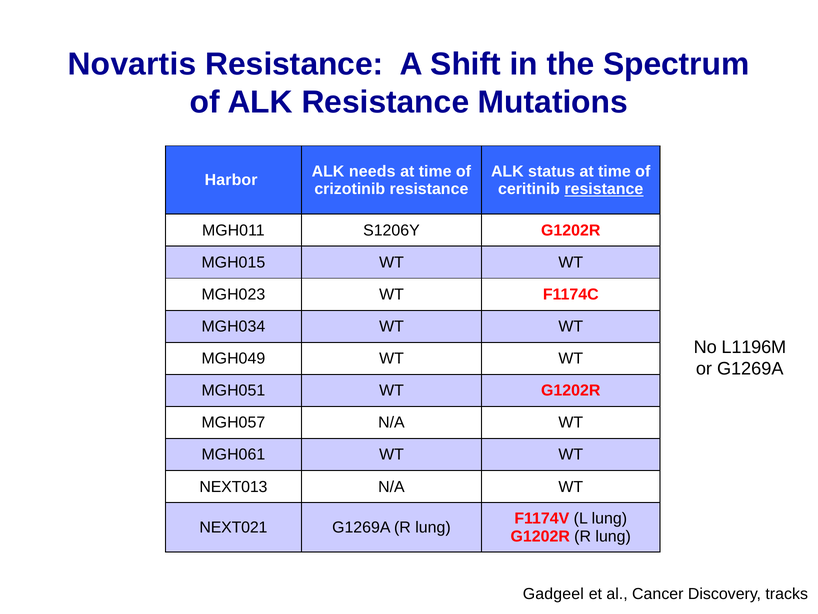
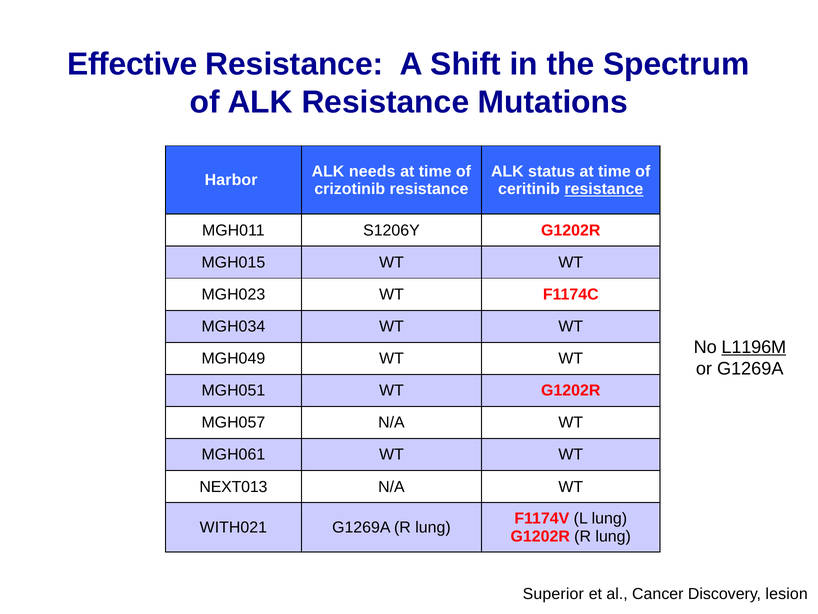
Novartis: Novartis -> Effective
L1196M underline: none -> present
NEXT021: NEXT021 -> WITH021
Gadgeel: Gadgeel -> Superior
tracks: tracks -> lesion
